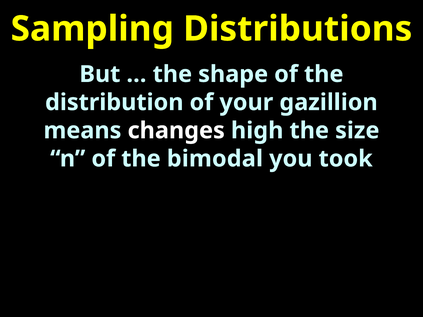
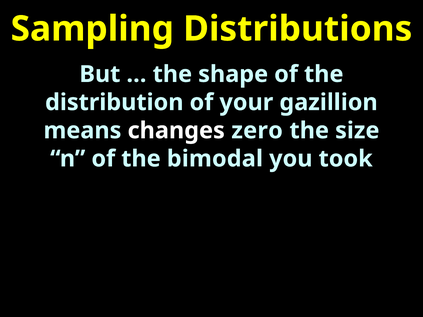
high: high -> zero
